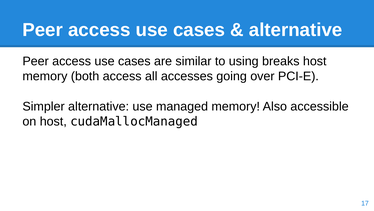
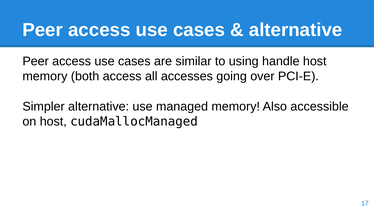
breaks: breaks -> handle
